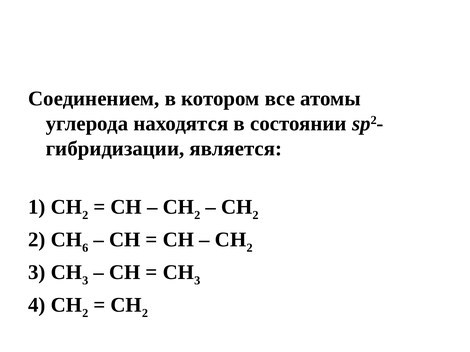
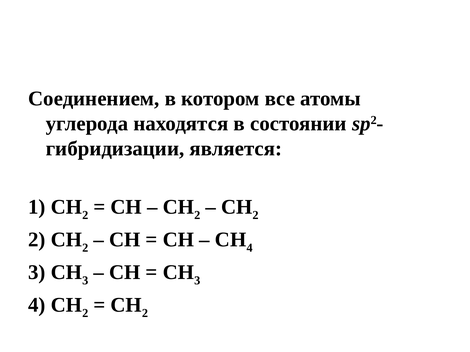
2 СН 6: 6 -> 2
2 at (250, 248): 2 -> 4
